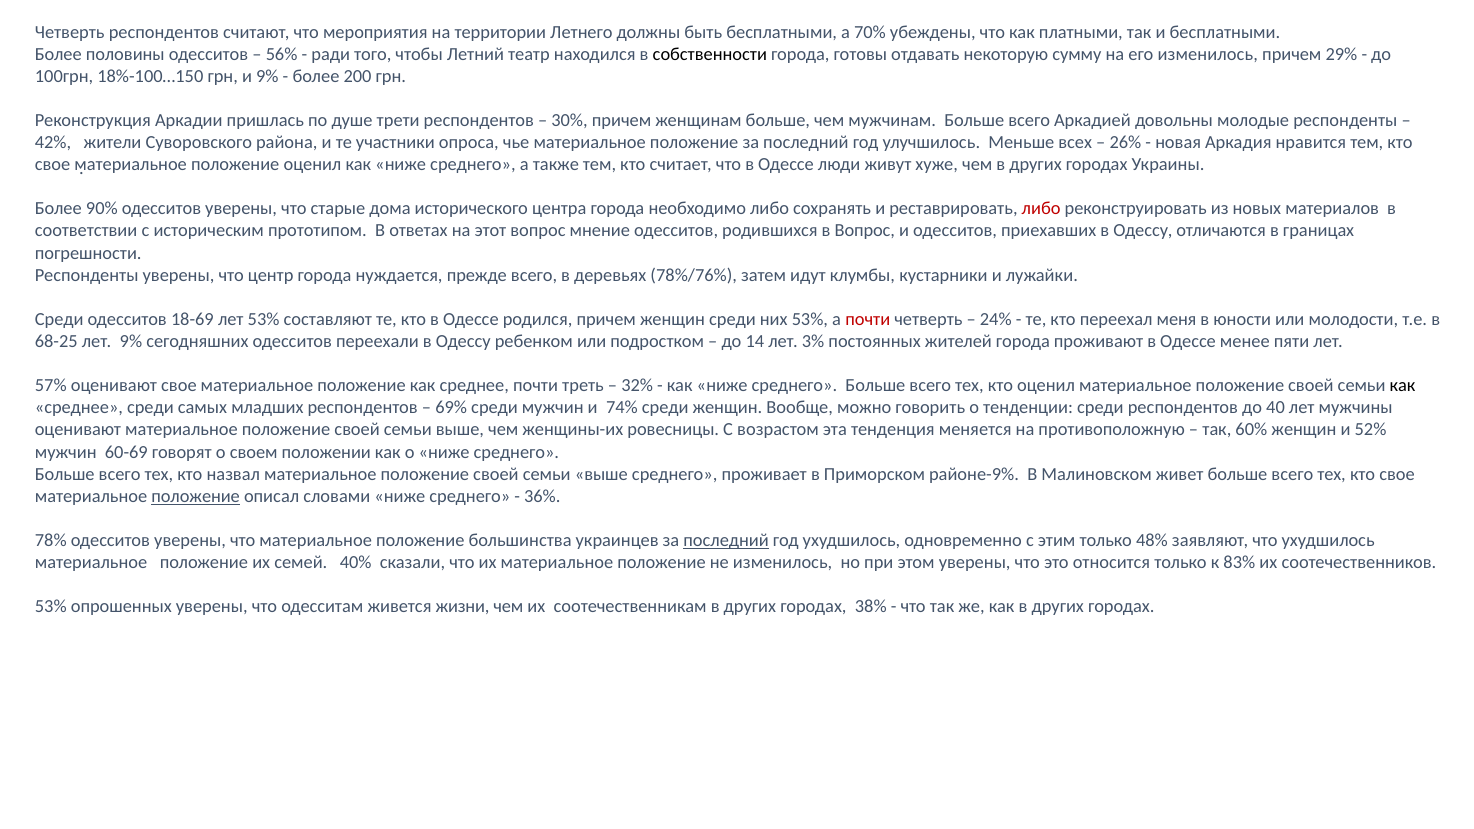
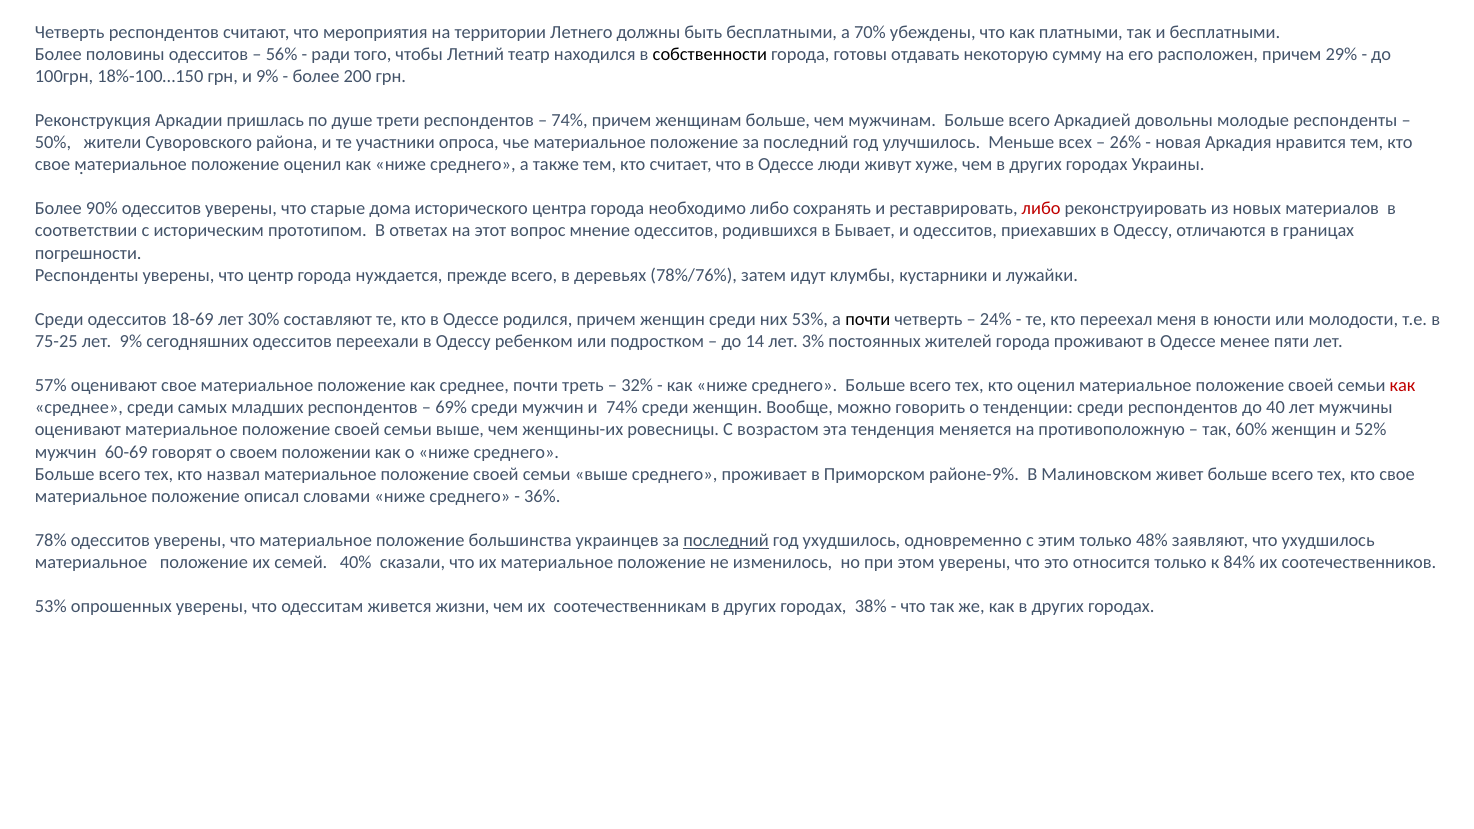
его изменилось: изменилось -> расположен
30% at (569, 120): 30% -> 74%
42%: 42% -> 50%
в Вопрос: Вопрос -> Бывает
лет 53%: 53% -> 30%
почти at (868, 319) colour: red -> black
68-25: 68-25 -> 75-25
как at (1403, 386) colour: black -> red
положение at (196, 496) underline: present -> none
83%: 83% -> 84%
